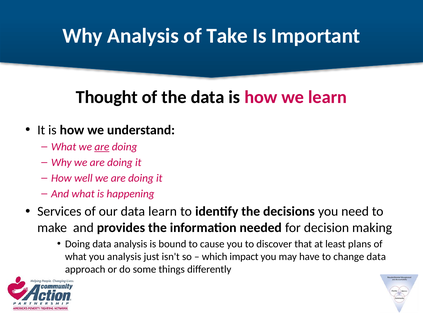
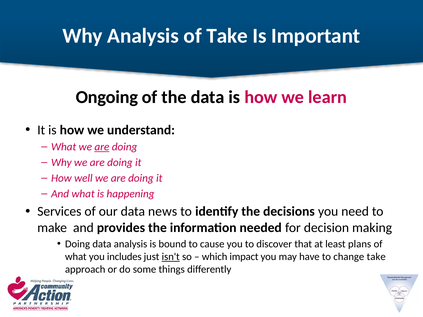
Thought: Thought -> Ongoing
data learn: learn -> news
you analysis: analysis -> includes
isn't underline: none -> present
change data: data -> take
